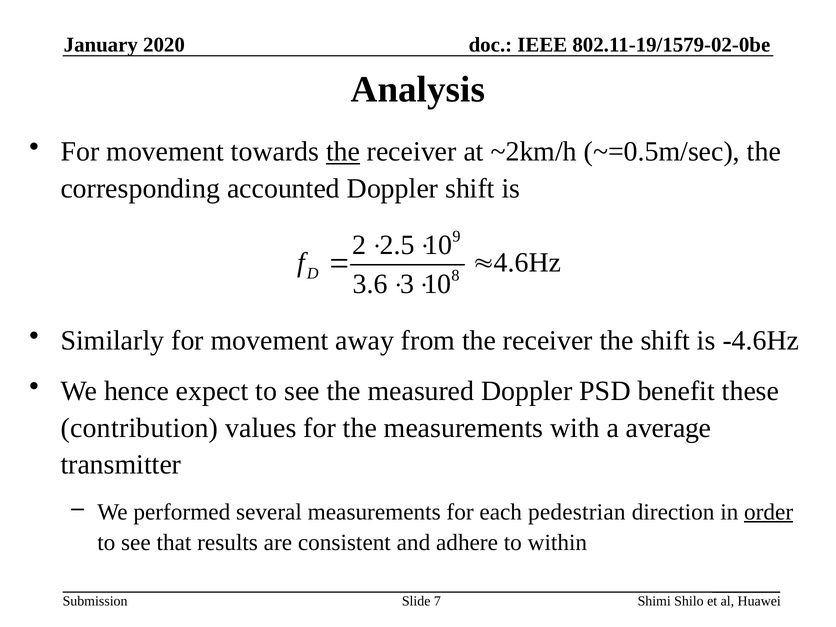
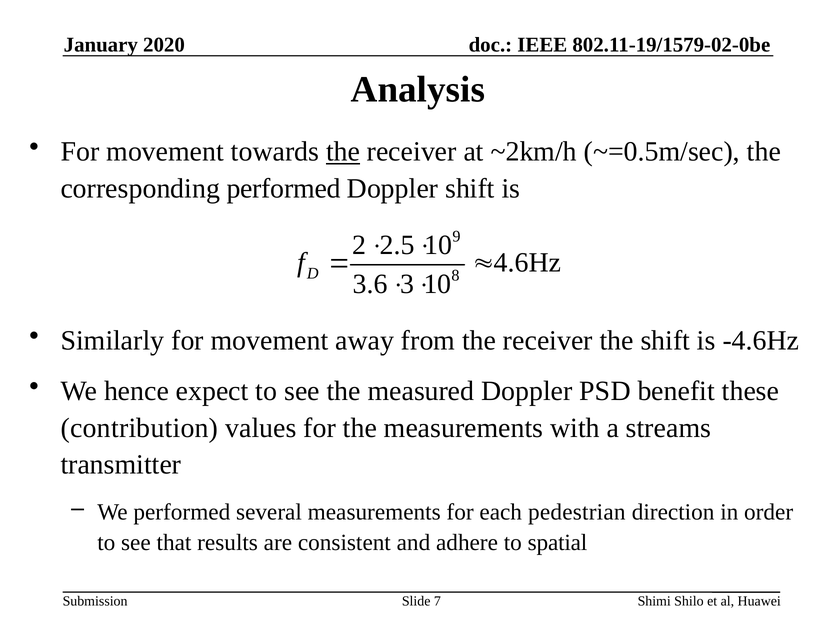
corresponding accounted: accounted -> performed
average: average -> streams
order underline: present -> none
within: within -> spatial
